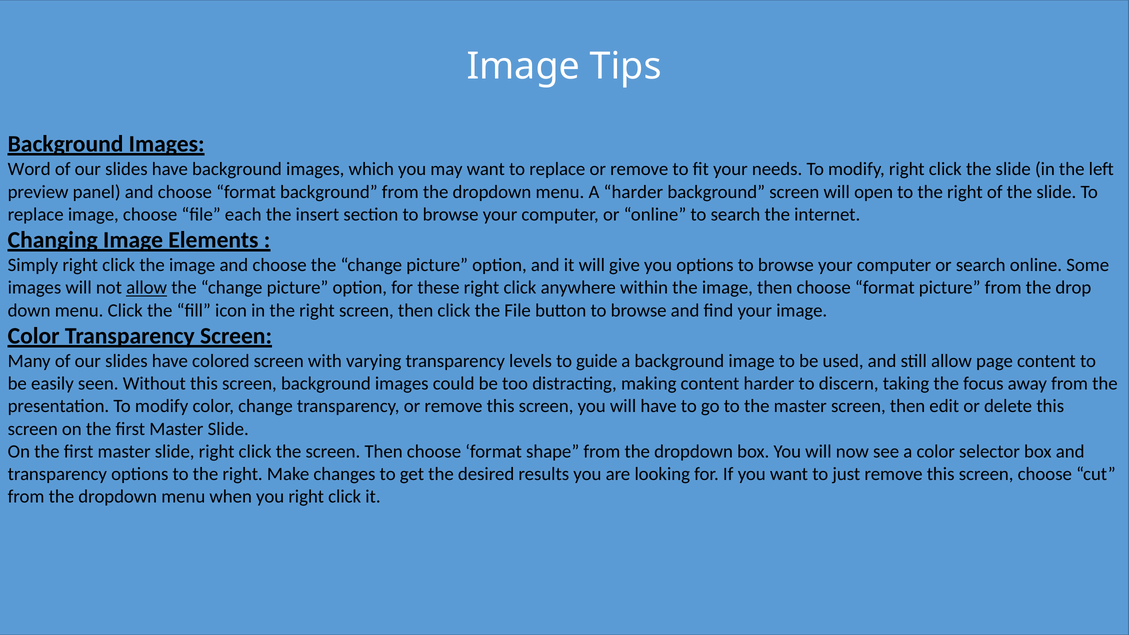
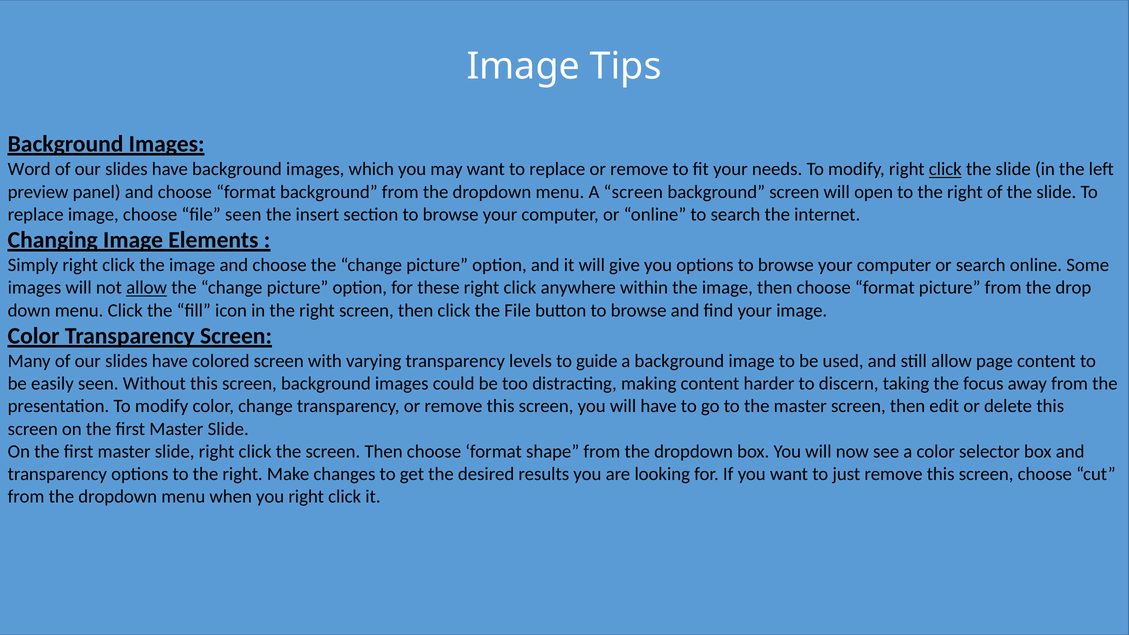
click at (945, 169) underline: none -> present
A harder: harder -> screen
file each: each -> seen
